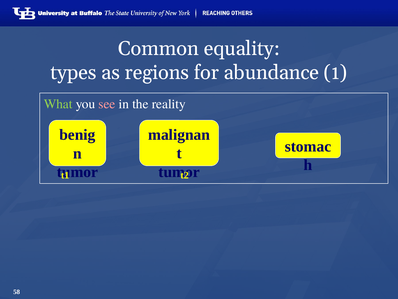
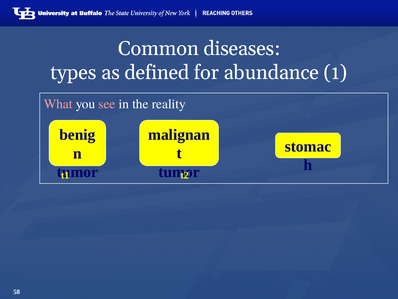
equality: equality -> diseases
regions: regions -> defined
What colour: light green -> pink
